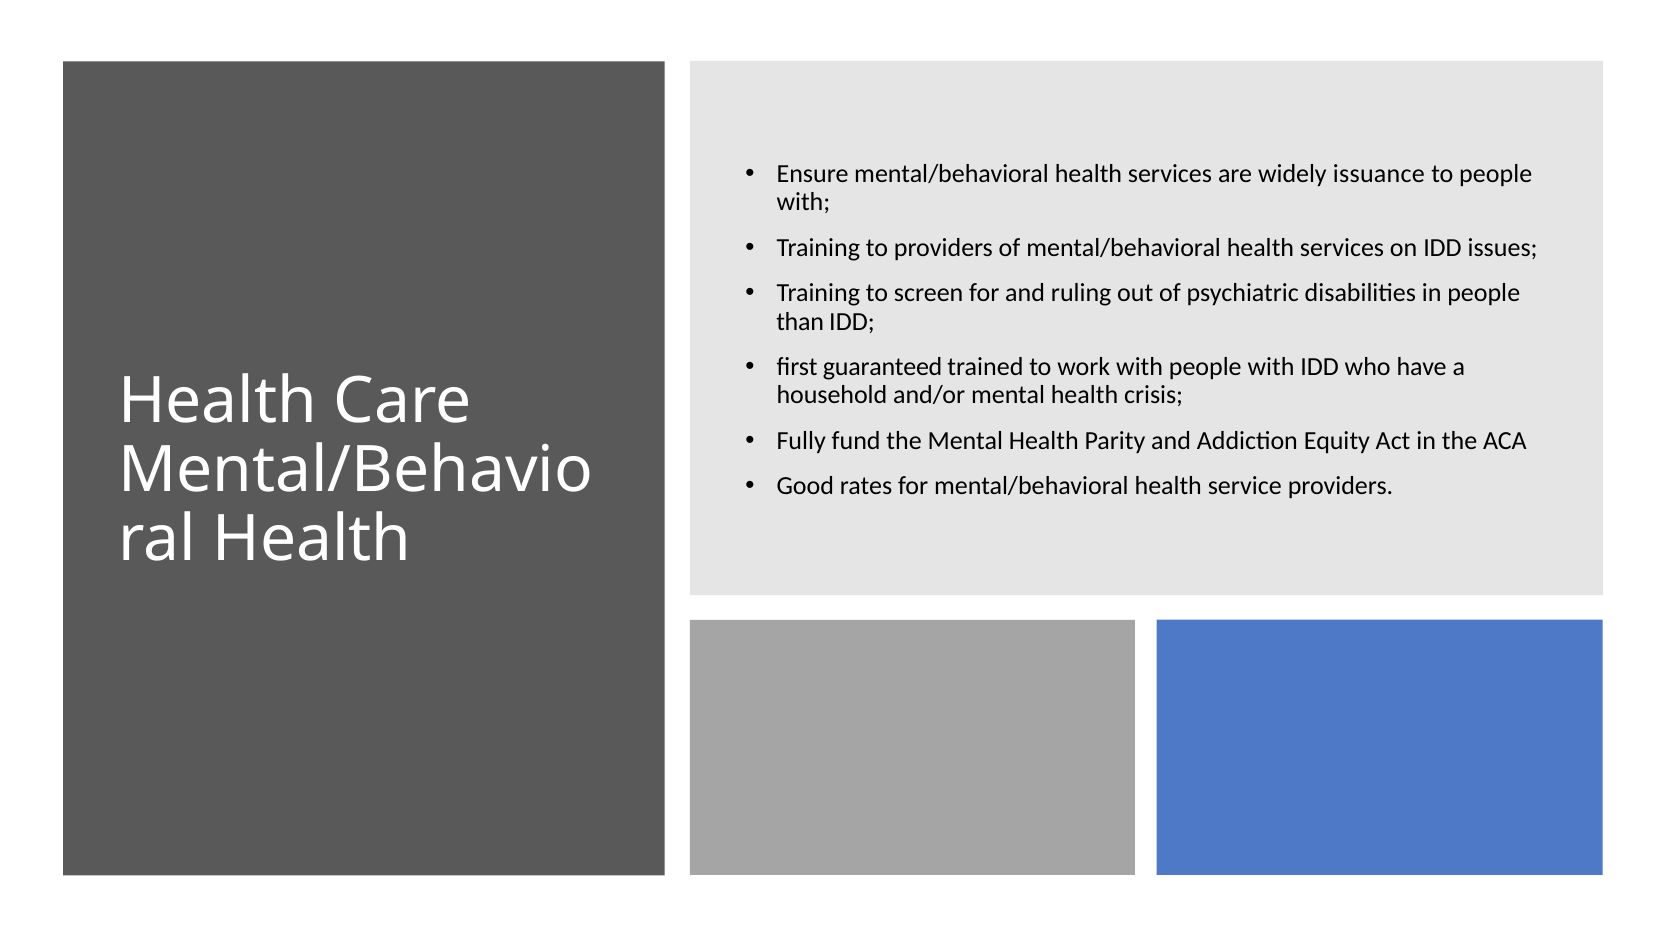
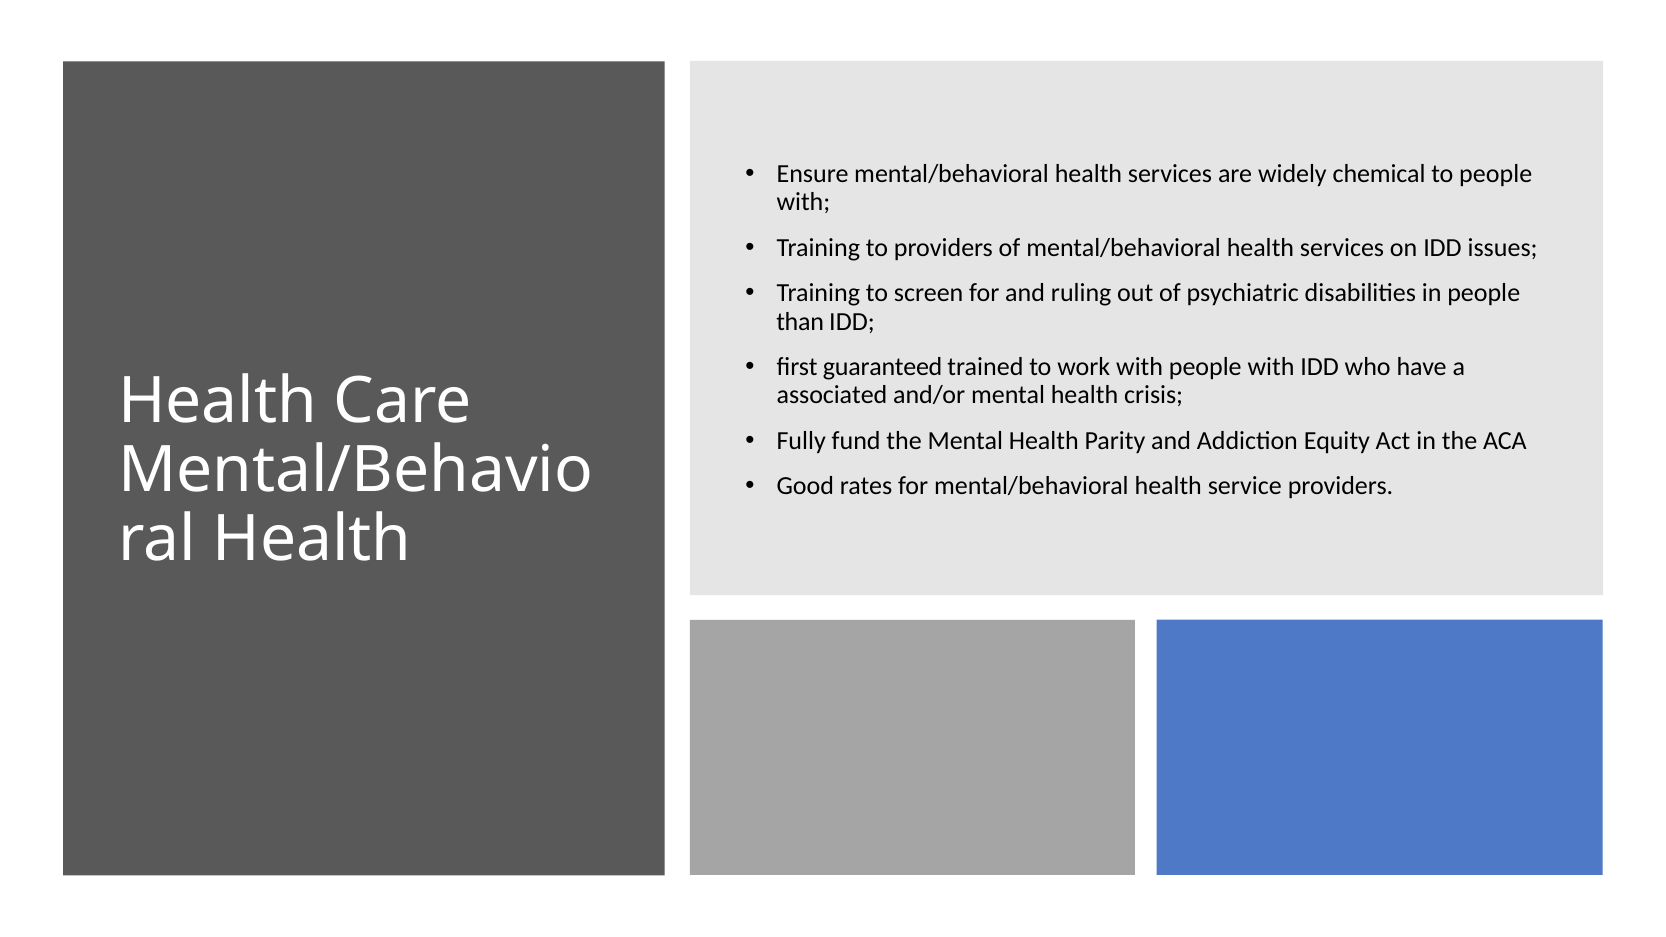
issuance: issuance -> chemical
household: household -> associated
